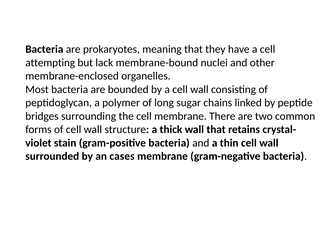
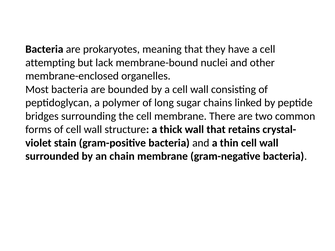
cases: cases -> chain
